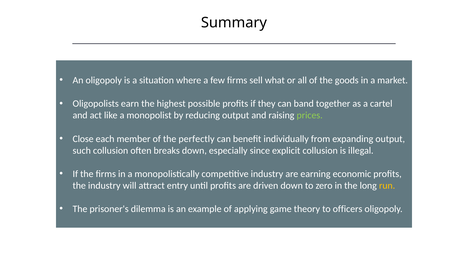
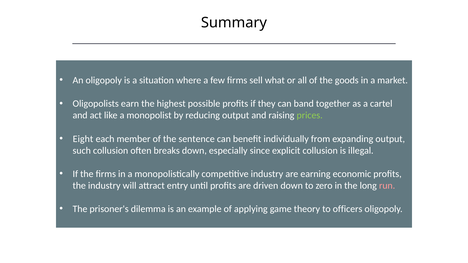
Close: Close -> Eight
perfectly: perfectly -> sentence
run colour: yellow -> pink
